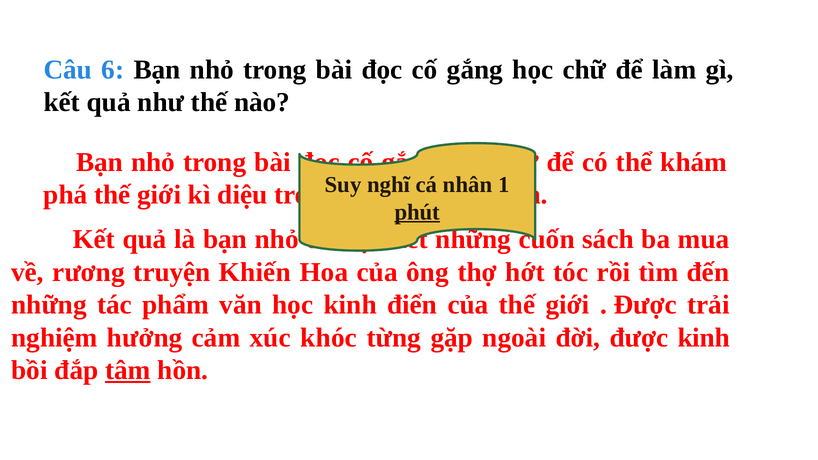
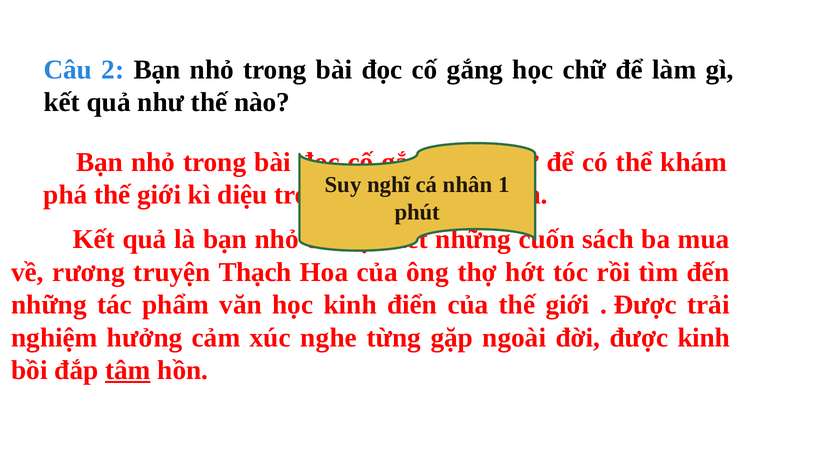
6: 6 -> 2
phút underline: present -> none
Khiến: Khiến -> Thạch
khóc: khóc -> nghe
